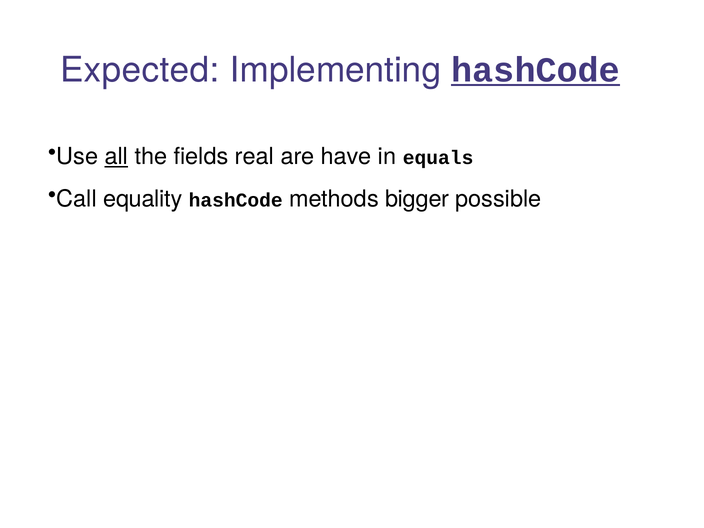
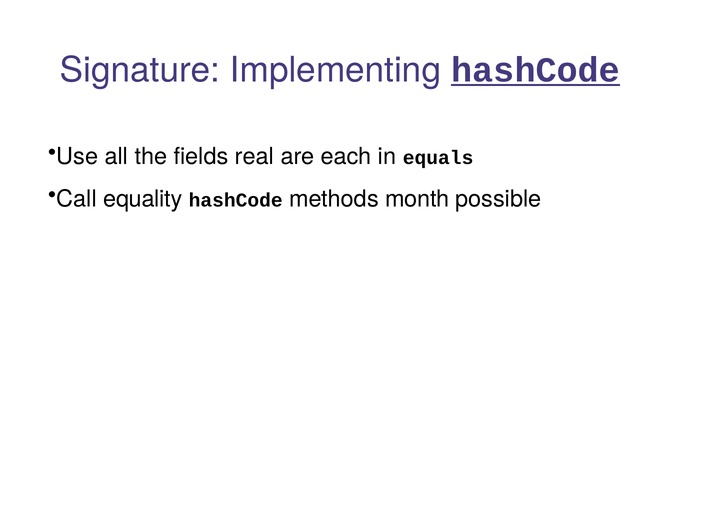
Expected: Expected -> Signature
all underline: present -> none
have: have -> each
bigger: bigger -> month
